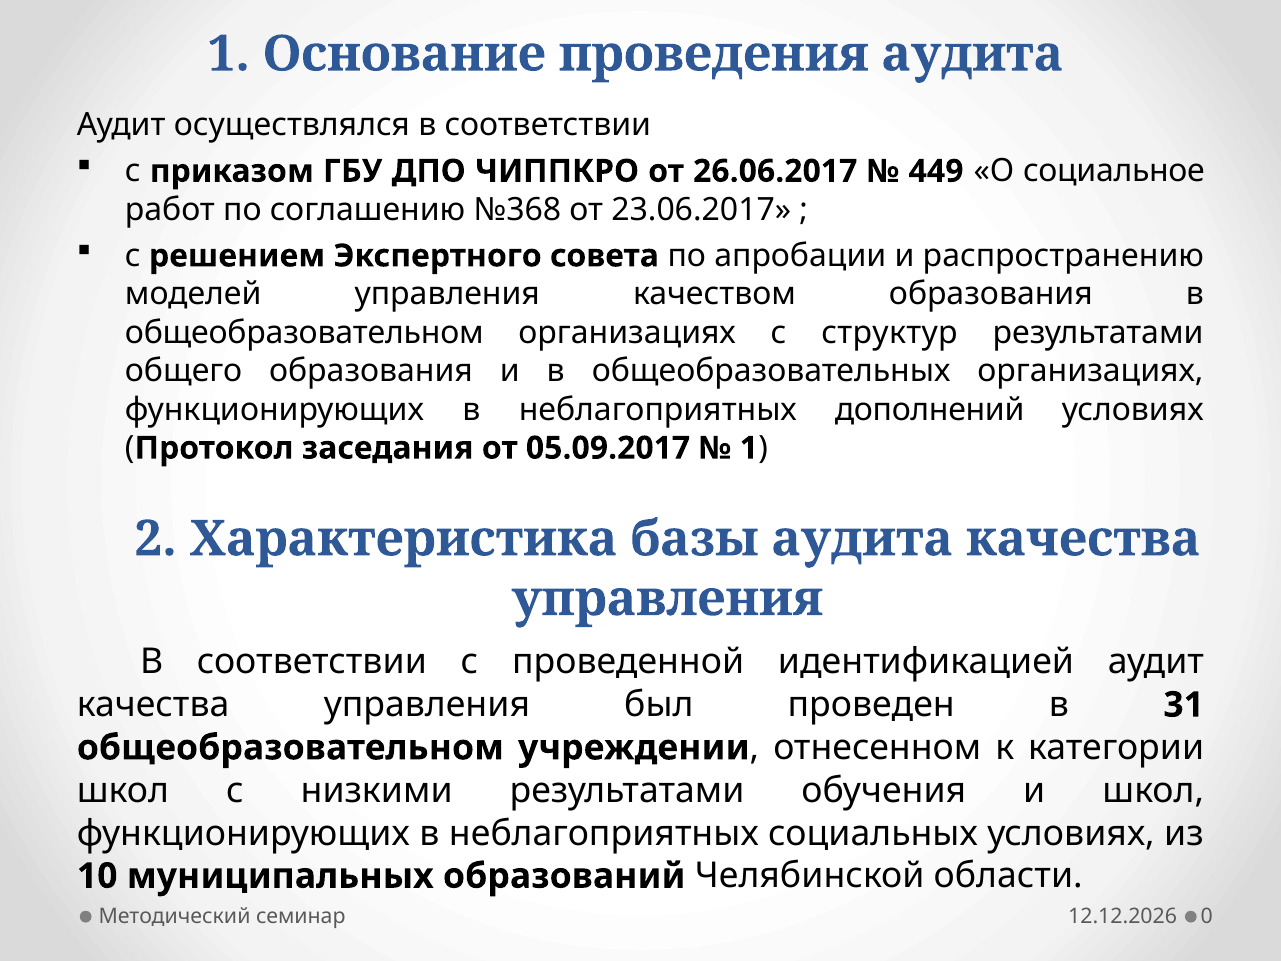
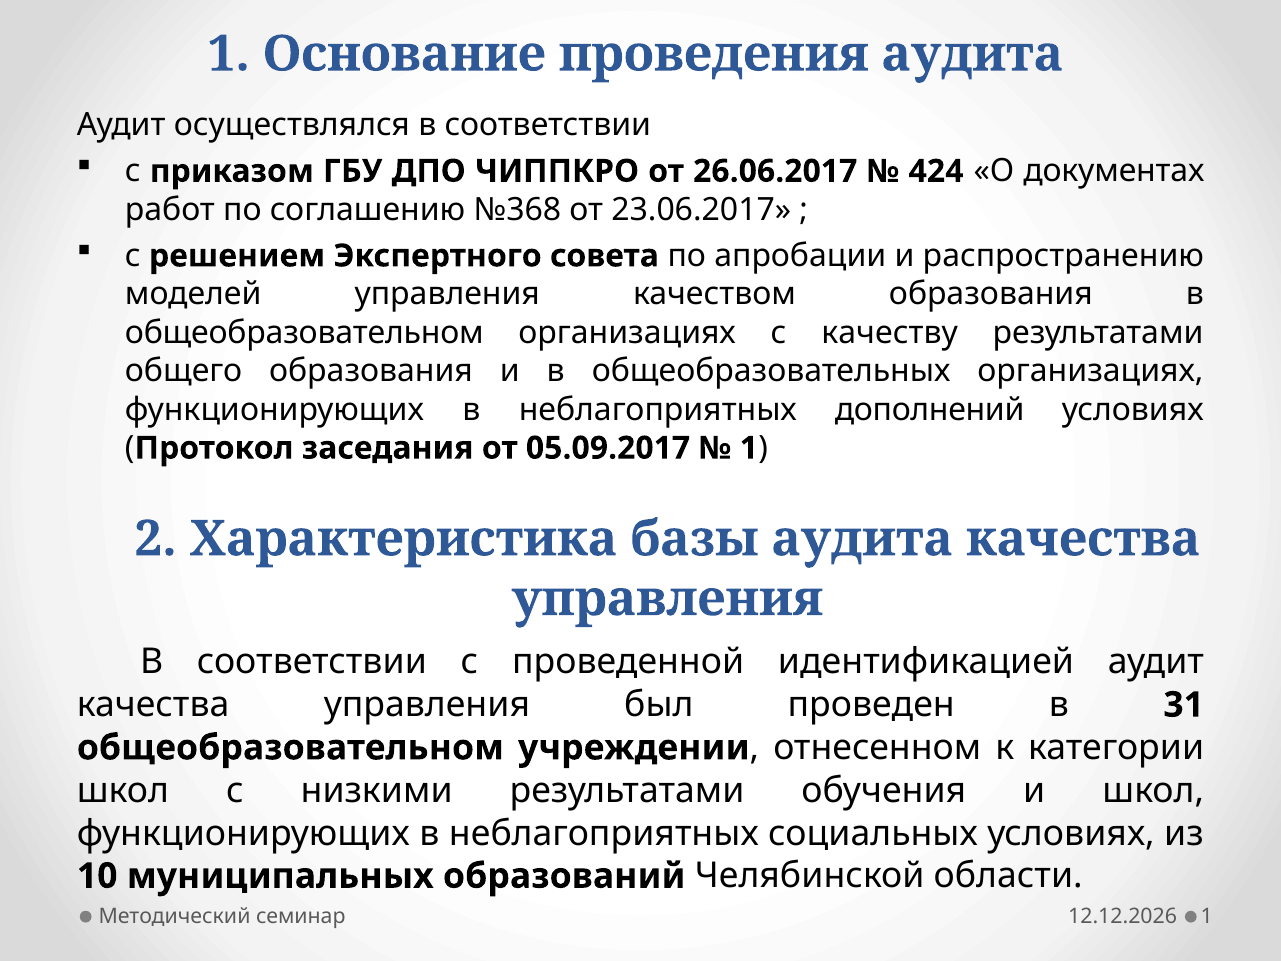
449: 449 -> 424
социальное: социальное -> документах
структур: структур -> качеству
семинар 0: 0 -> 1
